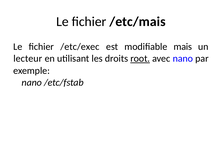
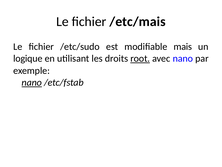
/etc/exec: /etc/exec -> /etc/sudo
lecteur: lecteur -> logique
nano at (32, 82) underline: none -> present
